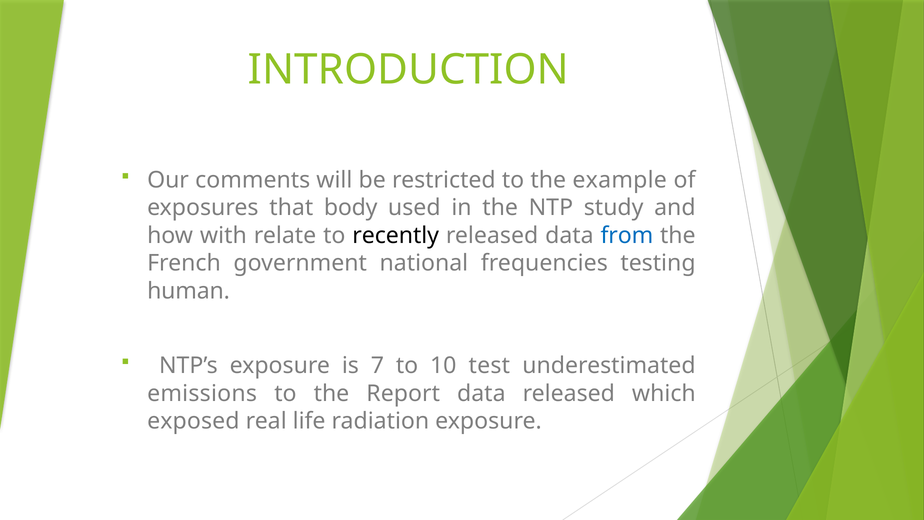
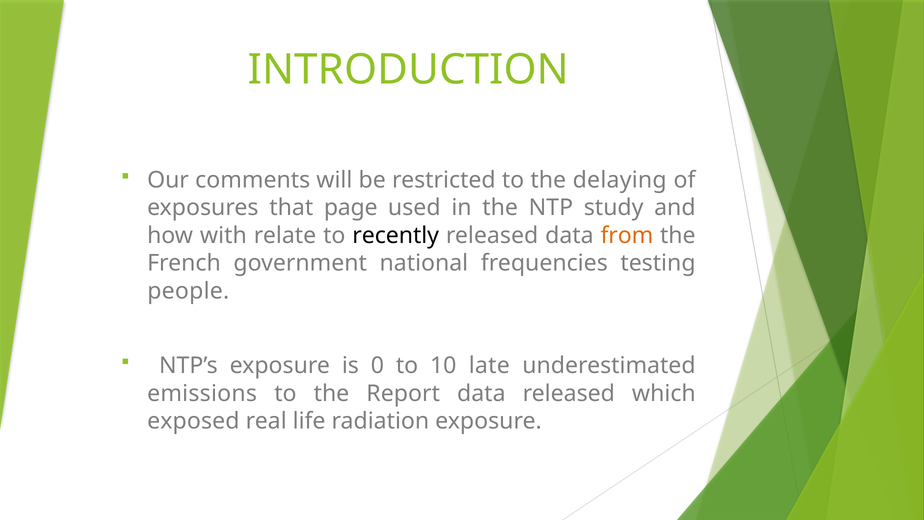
example: example -> delaying
body: body -> page
from colour: blue -> orange
human: human -> people
7: 7 -> 0
test: test -> late
